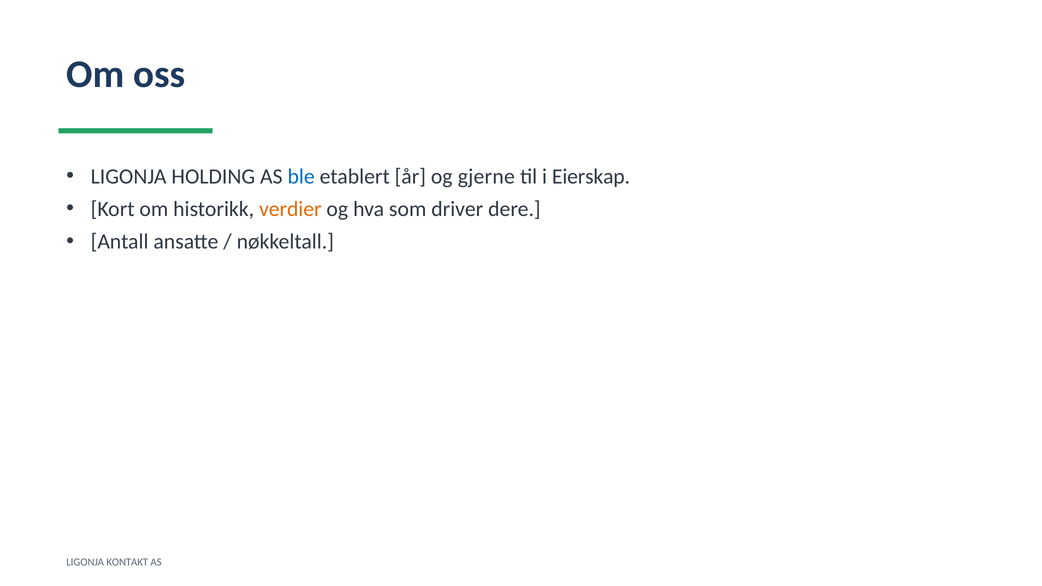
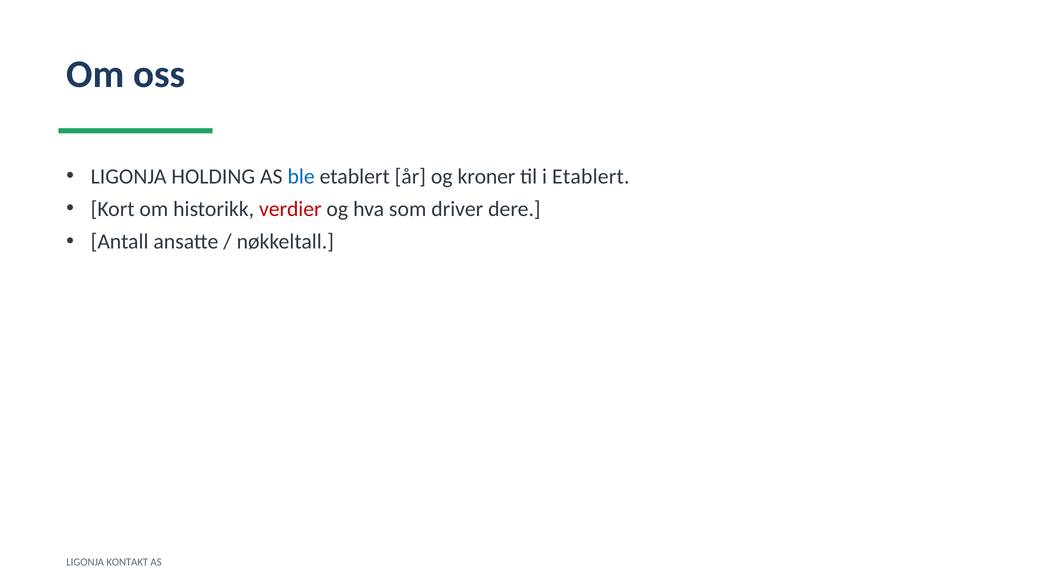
gjerne: gjerne -> kroner
i Eierskap: Eierskap -> Etablert
verdier colour: orange -> red
